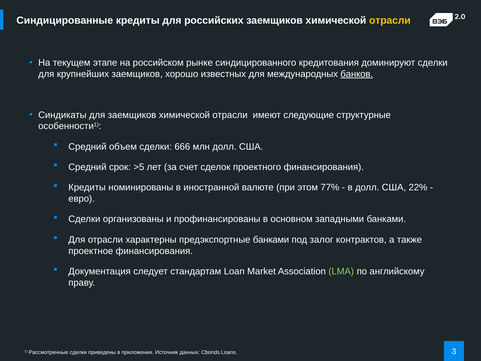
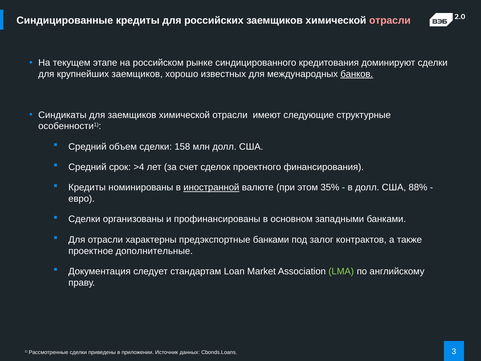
отрасли at (390, 20) colour: yellow -> pink
666: 666 -> 158
>5: >5 -> >4
иностранной underline: none -> present
77%: 77% -> 35%
22%: 22% -> 88%
проектное финансирования: финансирования -> дополнительные
